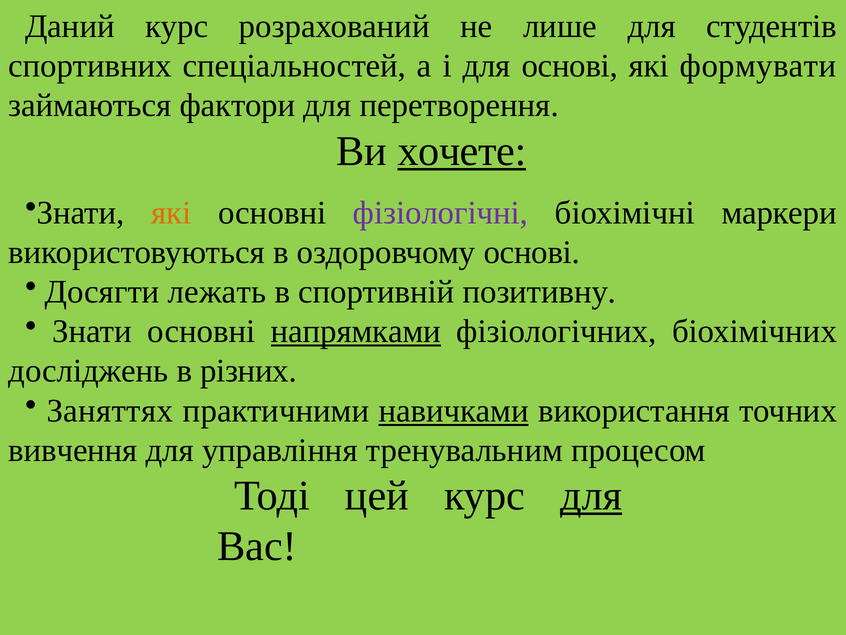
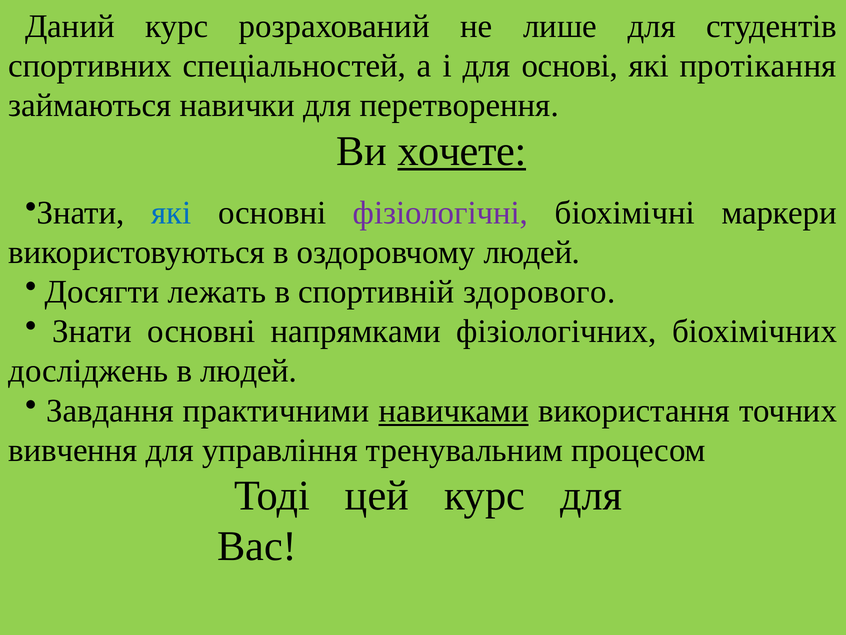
формувати: формувати -> протікання
фактори: фактори -> навички
які at (171, 213) colour: orange -> blue
оздоровчому основі: основі -> людей
позитивну: позитивну -> здорового
напрямками underline: present -> none
в різних: різних -> людей
Заняттях: Заняттях -> Завдання
для at (591, 495) underline: present -> none
